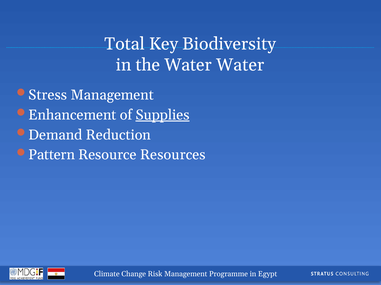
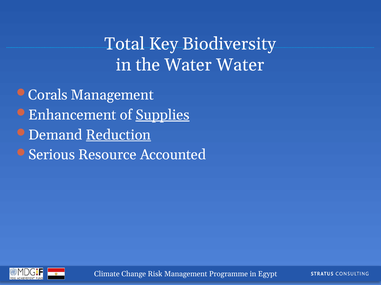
Stress: Stress -> Corals
Reduction underline: none -> present
Pattern: Pattern -> Serious
Resources: Resources -> Accounted
